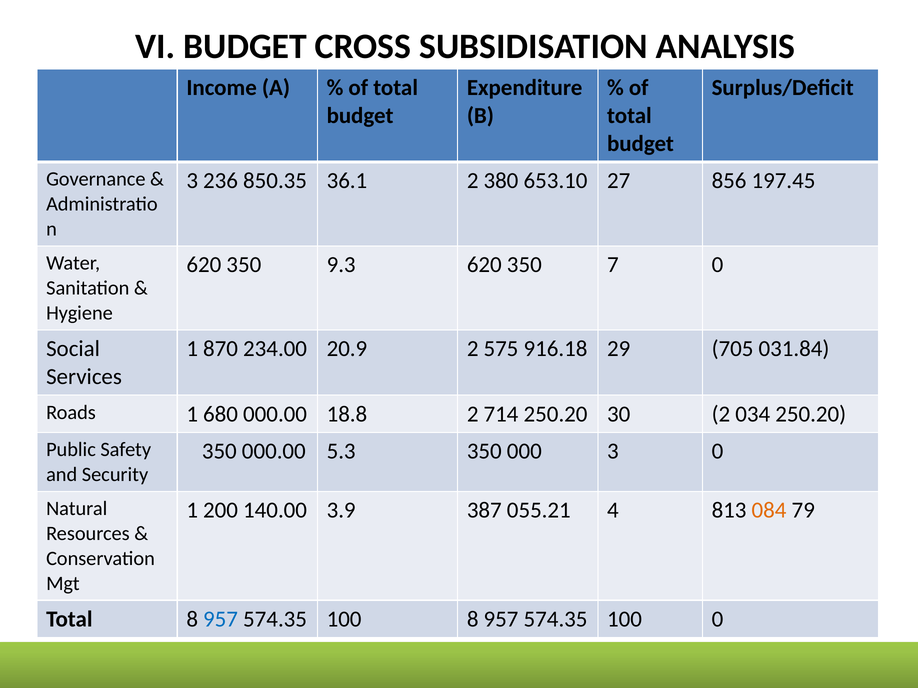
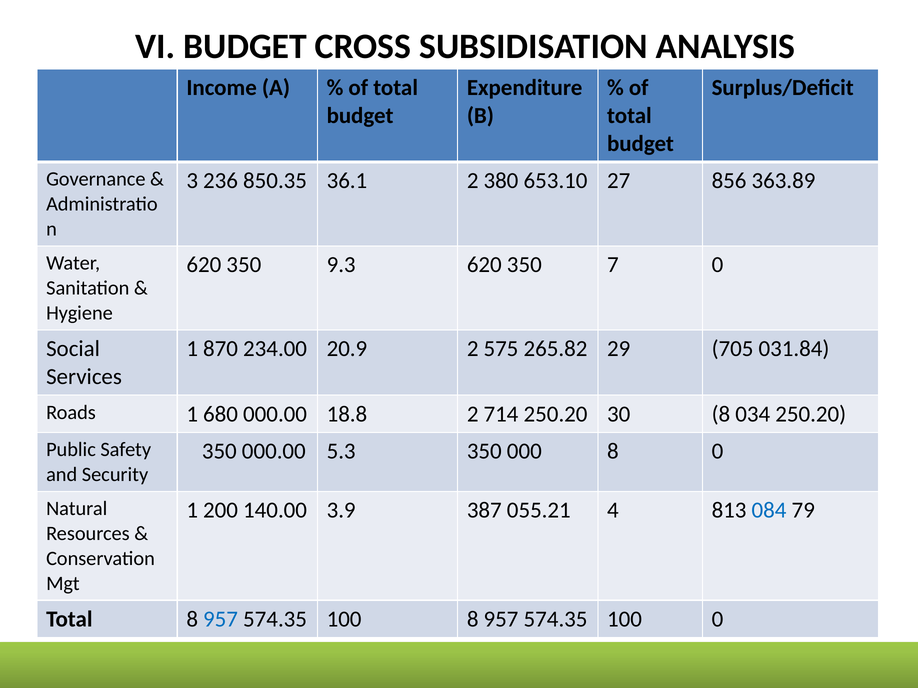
197.45: 197.45 -> 363.89
916.18: 916.18 -> 265.82
30 2: 2 -> 8
000 3: 3 -> 8
084 colour: orange -> blue
